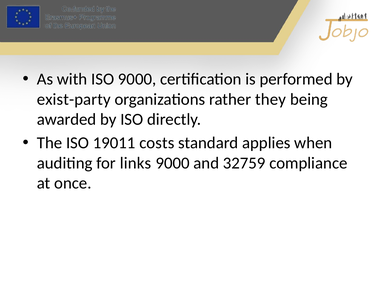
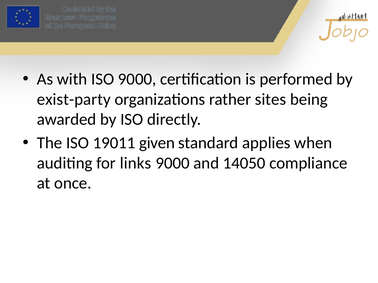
they: they -> sites
costs: costs -> given
32759: 32759 -> 14050
